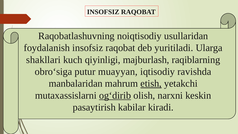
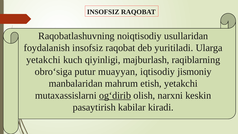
shakllari at (43, 60): shakllari -> yetakchi
ravishda: ravishda -> jismoniy
etish underline: present -> none
